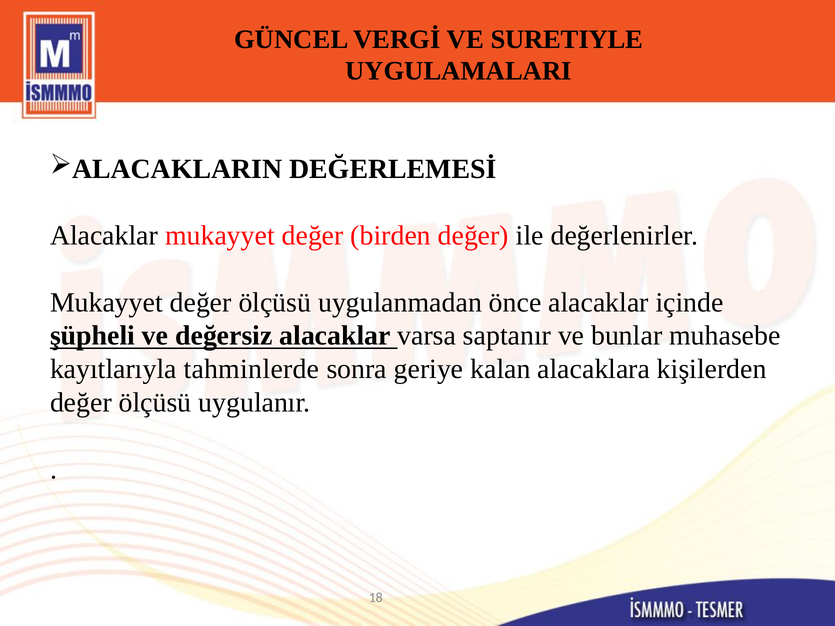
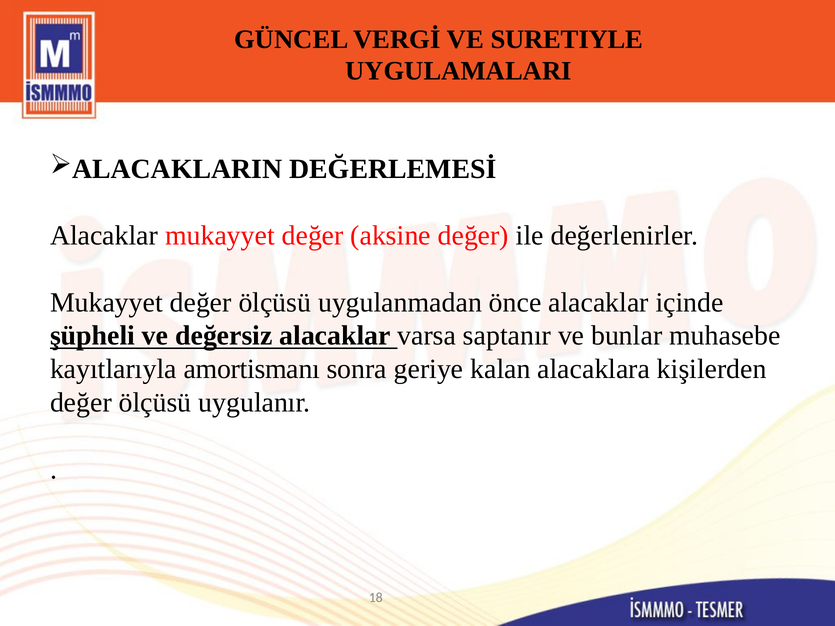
birden: birden -> aksine
tahminlerde: tahminlerde -> amortismanı
